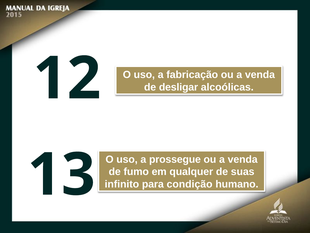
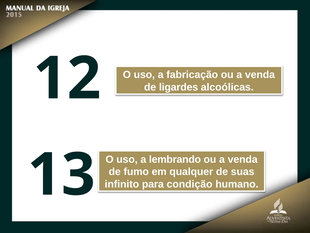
desligar: desligar -> ligardes
prossegue: prossegue -> lembrando
